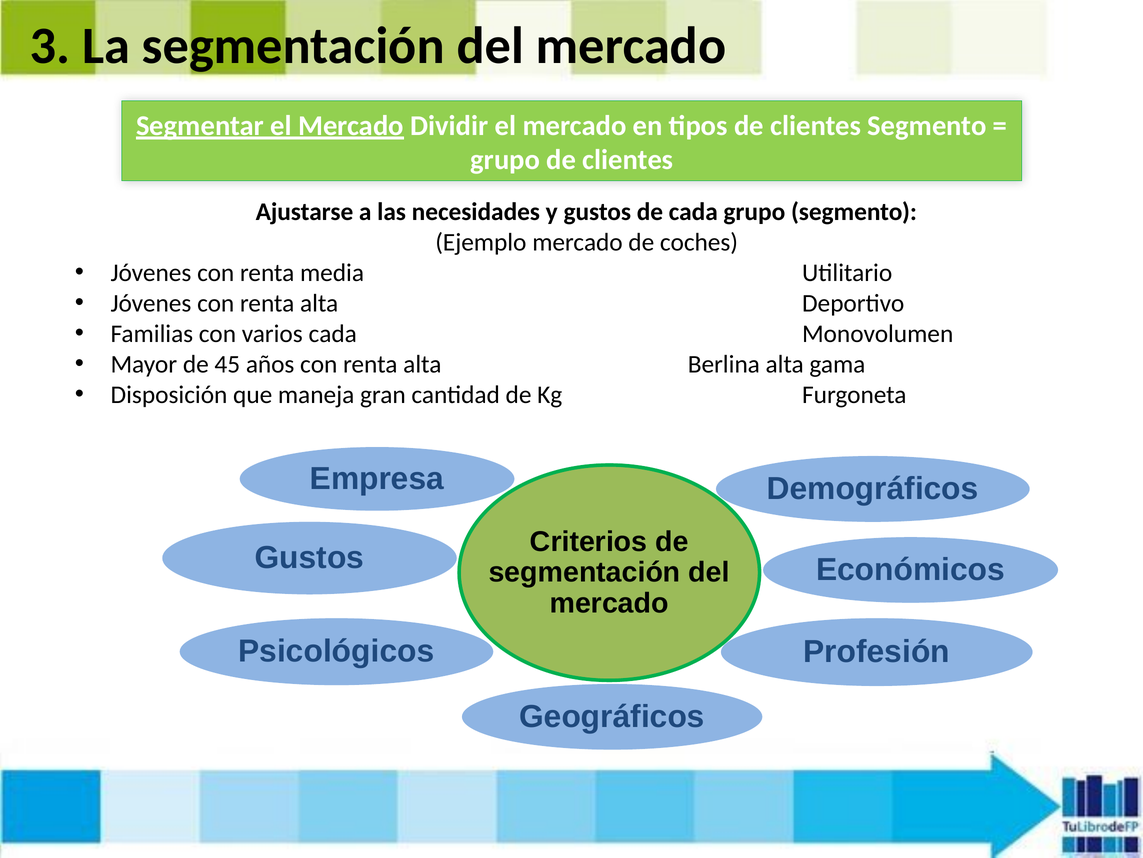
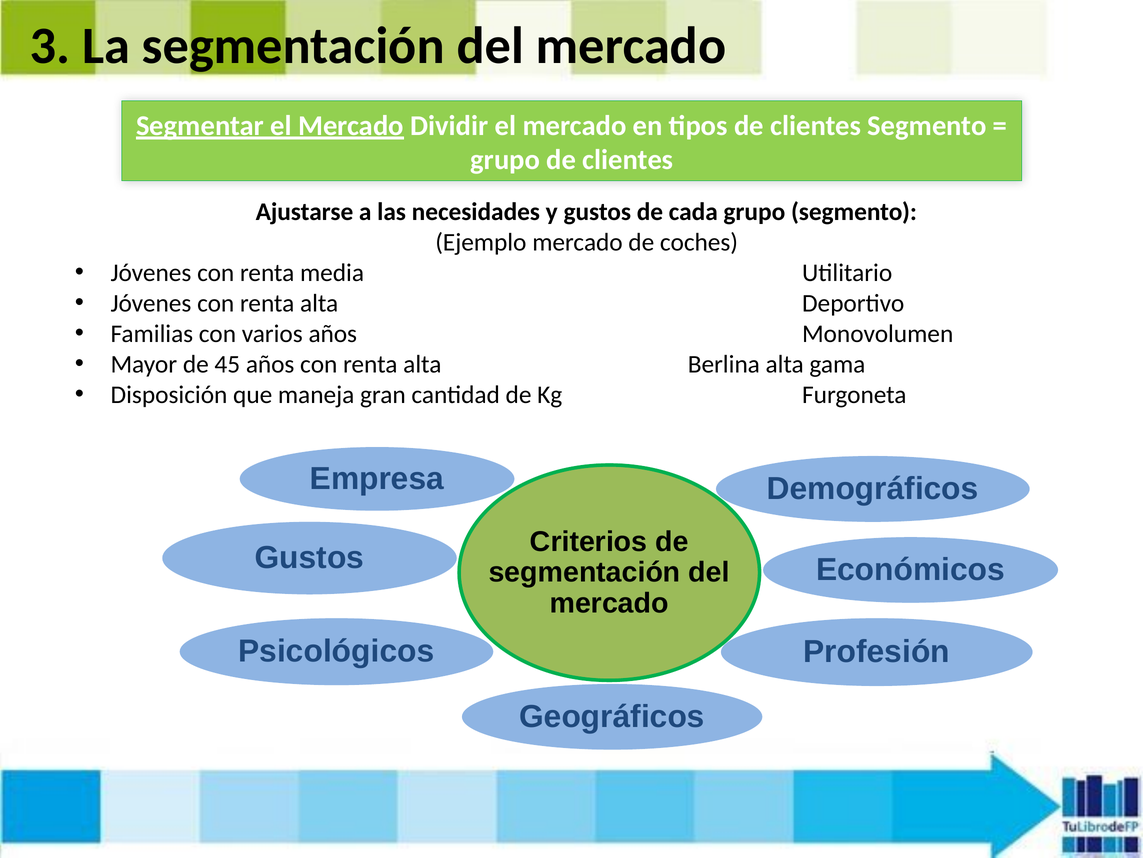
varios cada: cada -> años
